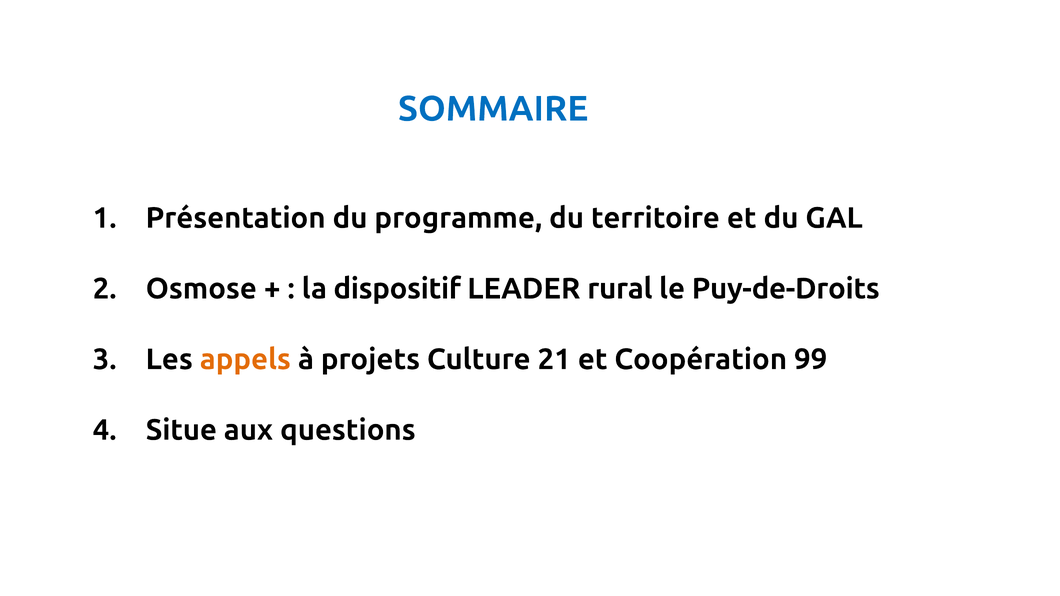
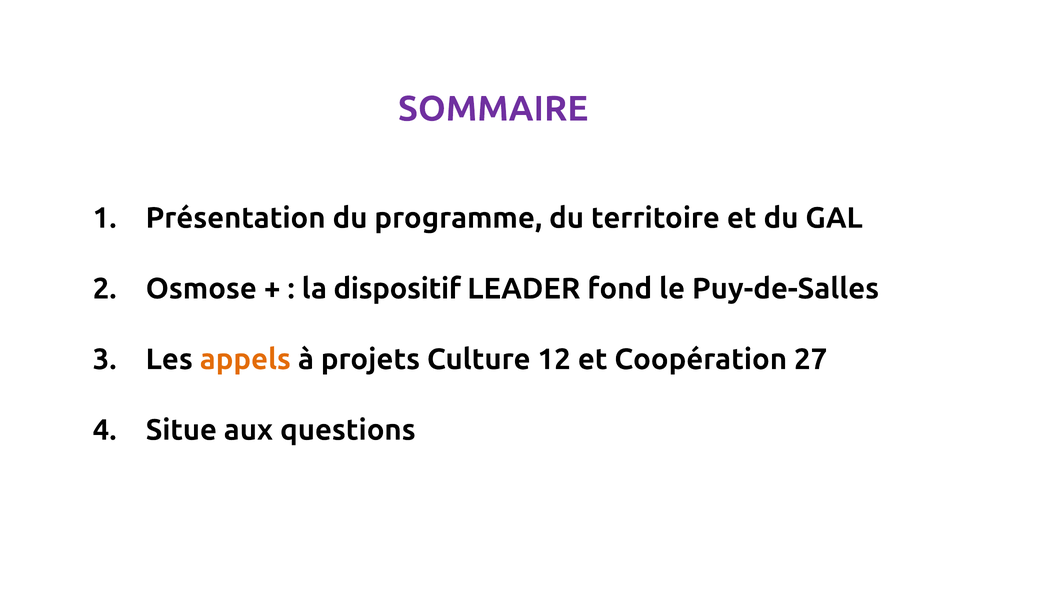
SOMMAIRE colour: blue -> purple
rural: rural -> fond
Puy-de-Droits: Puy-de-Droits -> Puy-de-Salles
21: 21 -> 12
99: 99 -> 27
